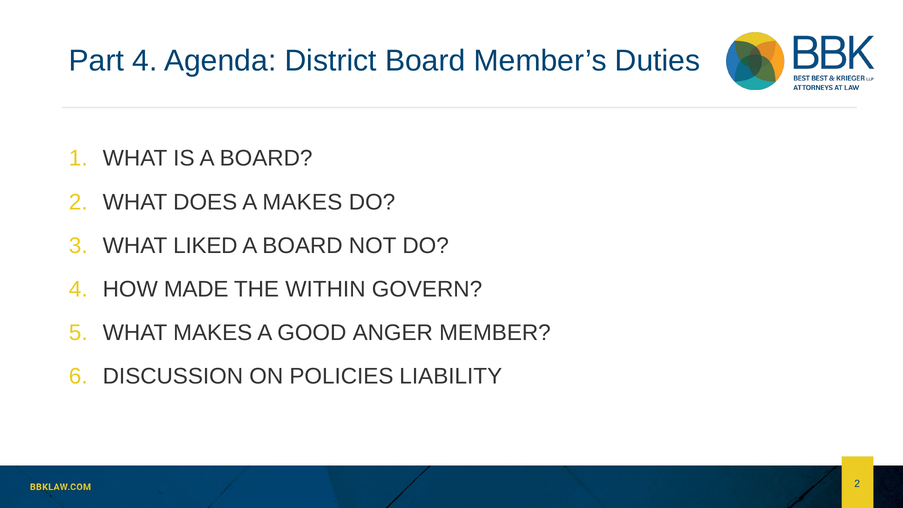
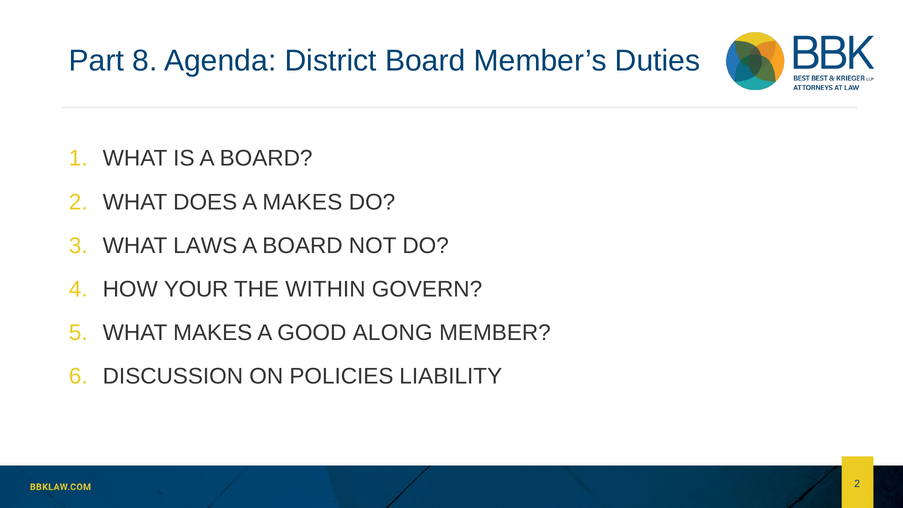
Part 4: 4 -> 8
LIKED: LIKED -> LAWS
MADE: MADE -> YOUR
ANGER: ANGER -> ALONG
